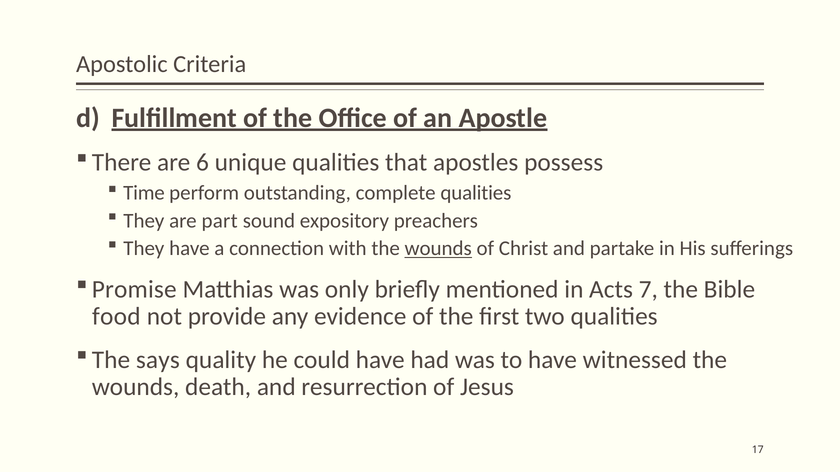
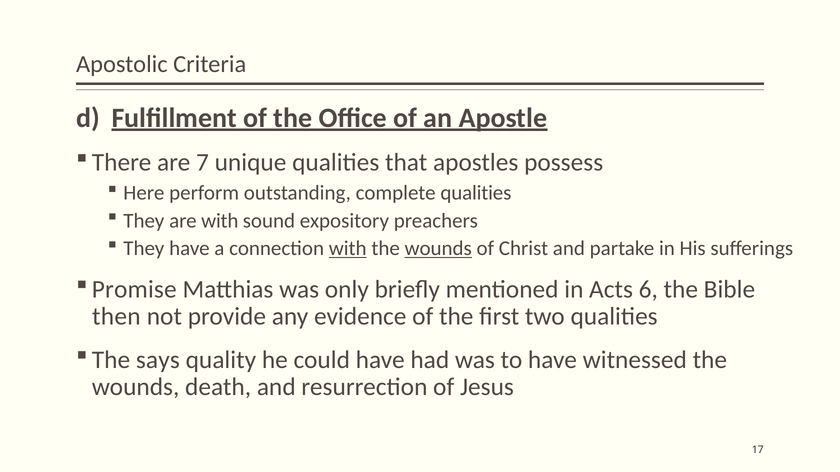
6: 6 -> 7
Time: Time -> Here
are part: part -> with
with at (348, 249) underline: none -> present
7: 7 -> 6
food: food -> then
